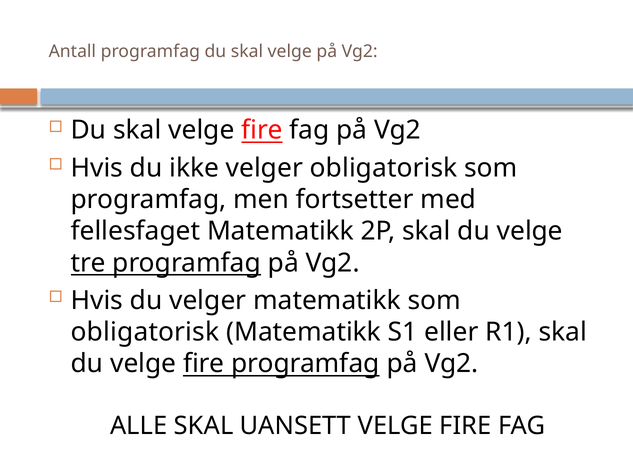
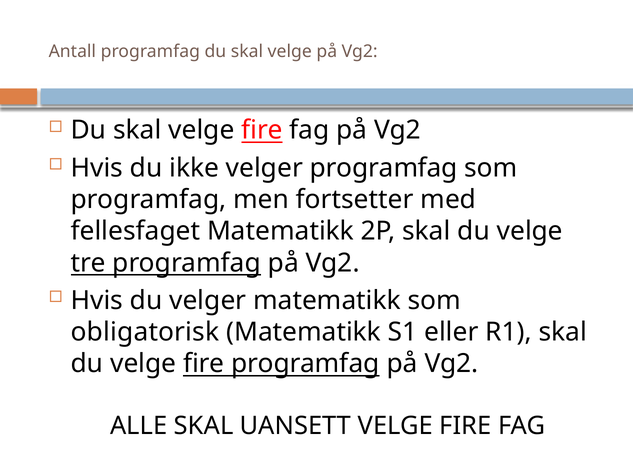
velger obligatorisk: obligatorisk -> programfag
